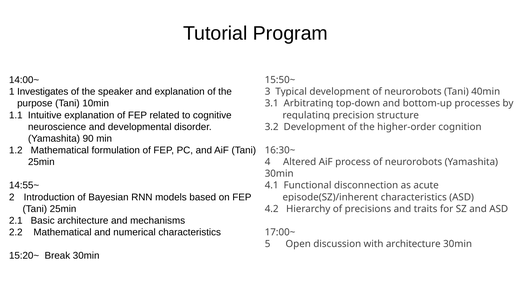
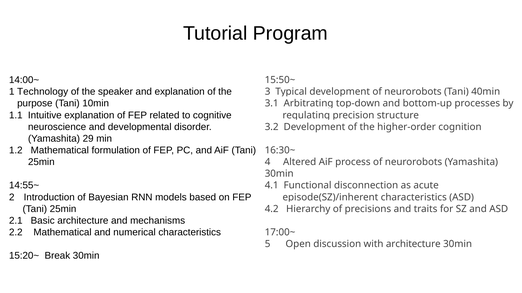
Investigates: Investigates -> Technology
90: 90 -> 29
